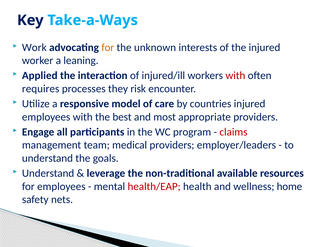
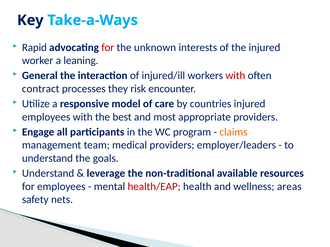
Work: Work -> Rapid
for at (108, 47) colour: orange -> red
Applied: Applied -> General
requires: requires -> contract
claims colour: red -> orange
home: home -> areas
